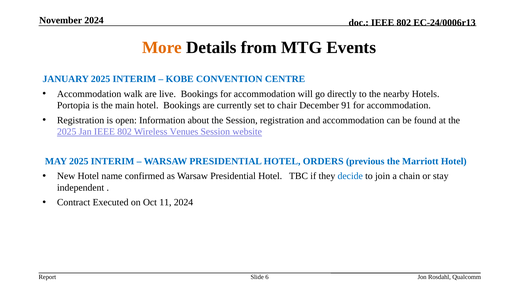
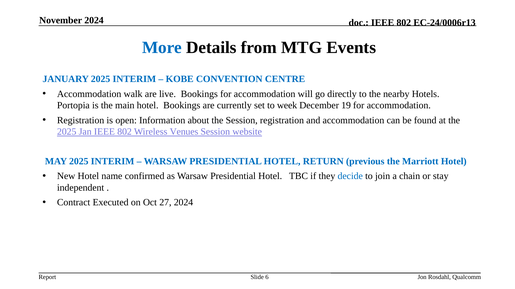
More colour: orange -> blue
chair: chair -> week
91: 91 -> 19
ORDERS: ORDERS -> RETURN
11: 11 -> 27
